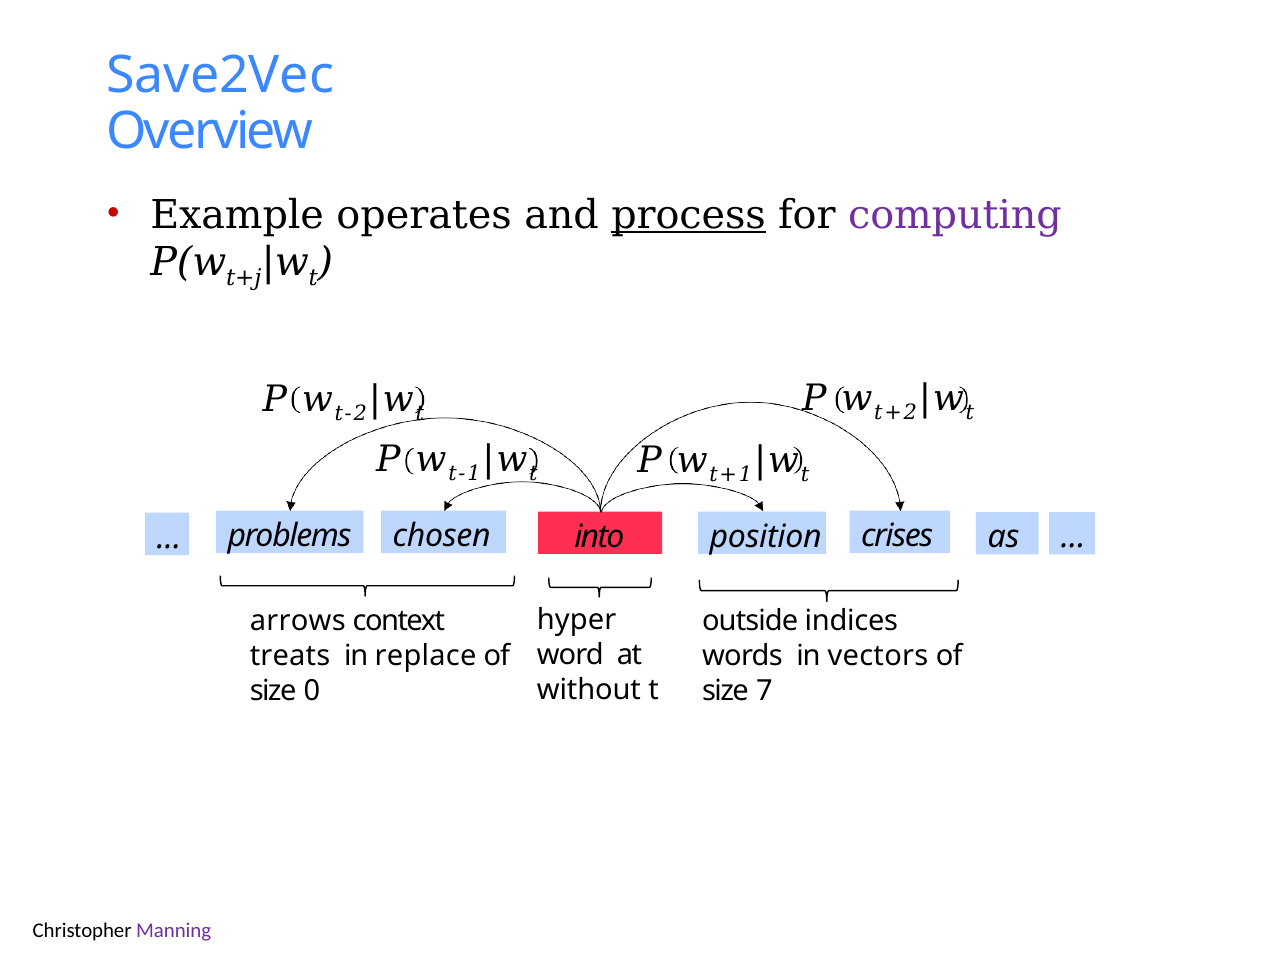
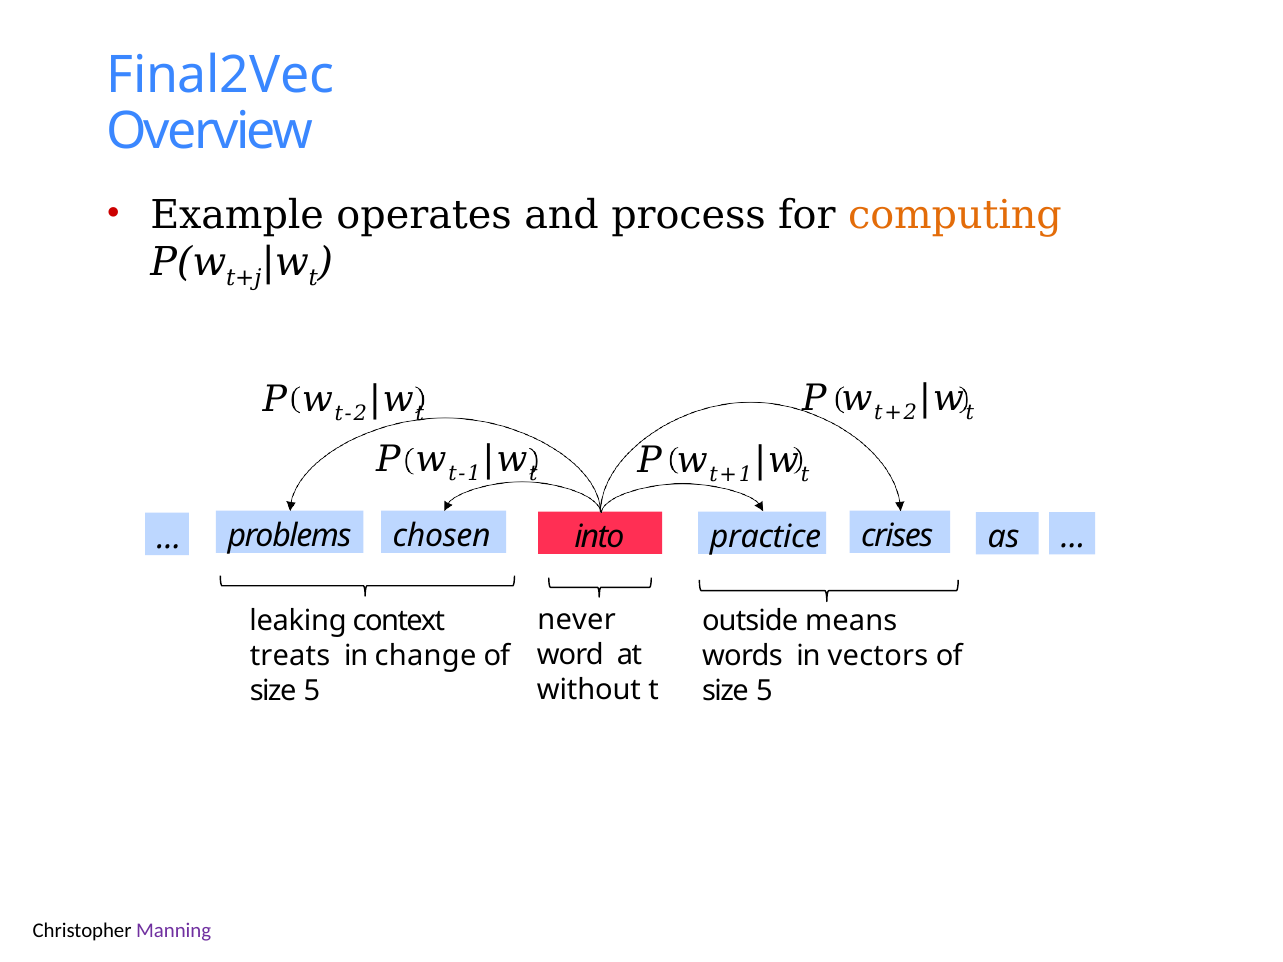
Save2Vec: Save2Vec -> Final2Vec
process underline: present -> none
computing colour: purple -> orange
position: position -> practice
hyper: hyper -> never
arrows: arrows -> leaking
indices: indices -> means
replace: replace -> change
0 at (312, 691): 0 -> 5
7 at (764, 691): 7 -> 5
